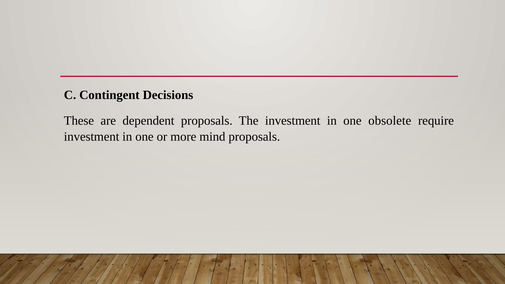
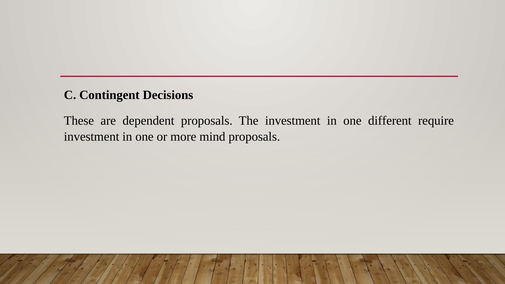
obsolete: obsolete -> different
